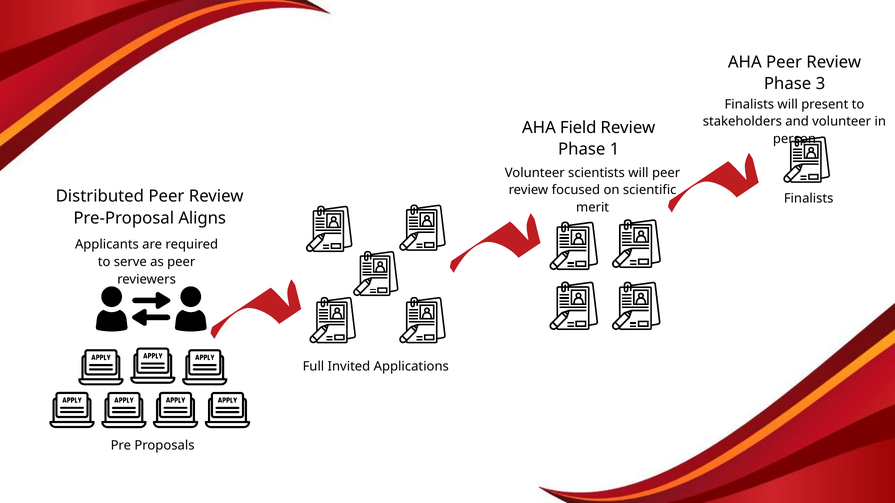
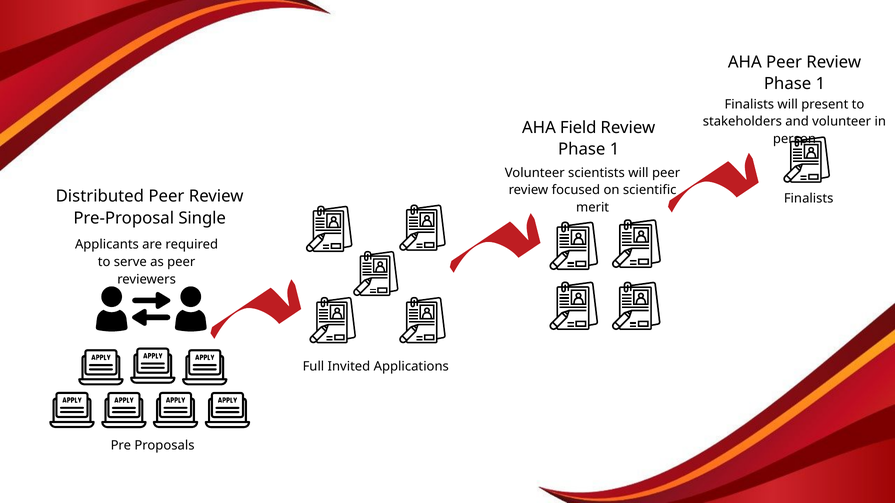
3 at (820, 84): 3 -> 1
Aligns: Aligns -> Single
